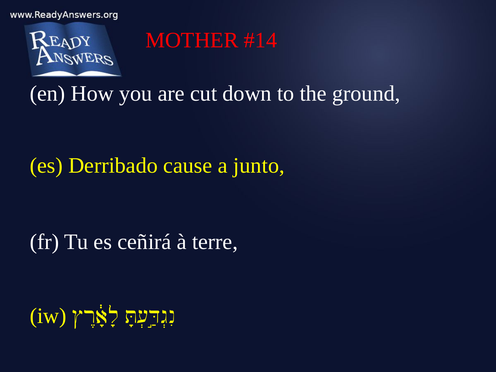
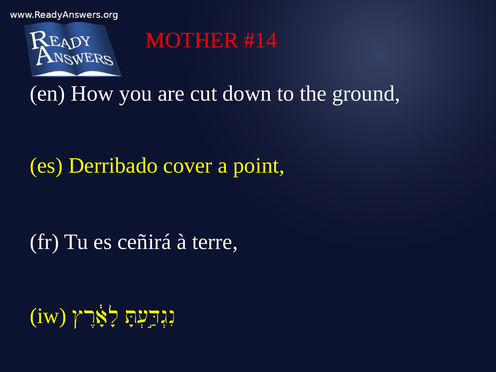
cause: cause -> cover
junto: junto -> point
